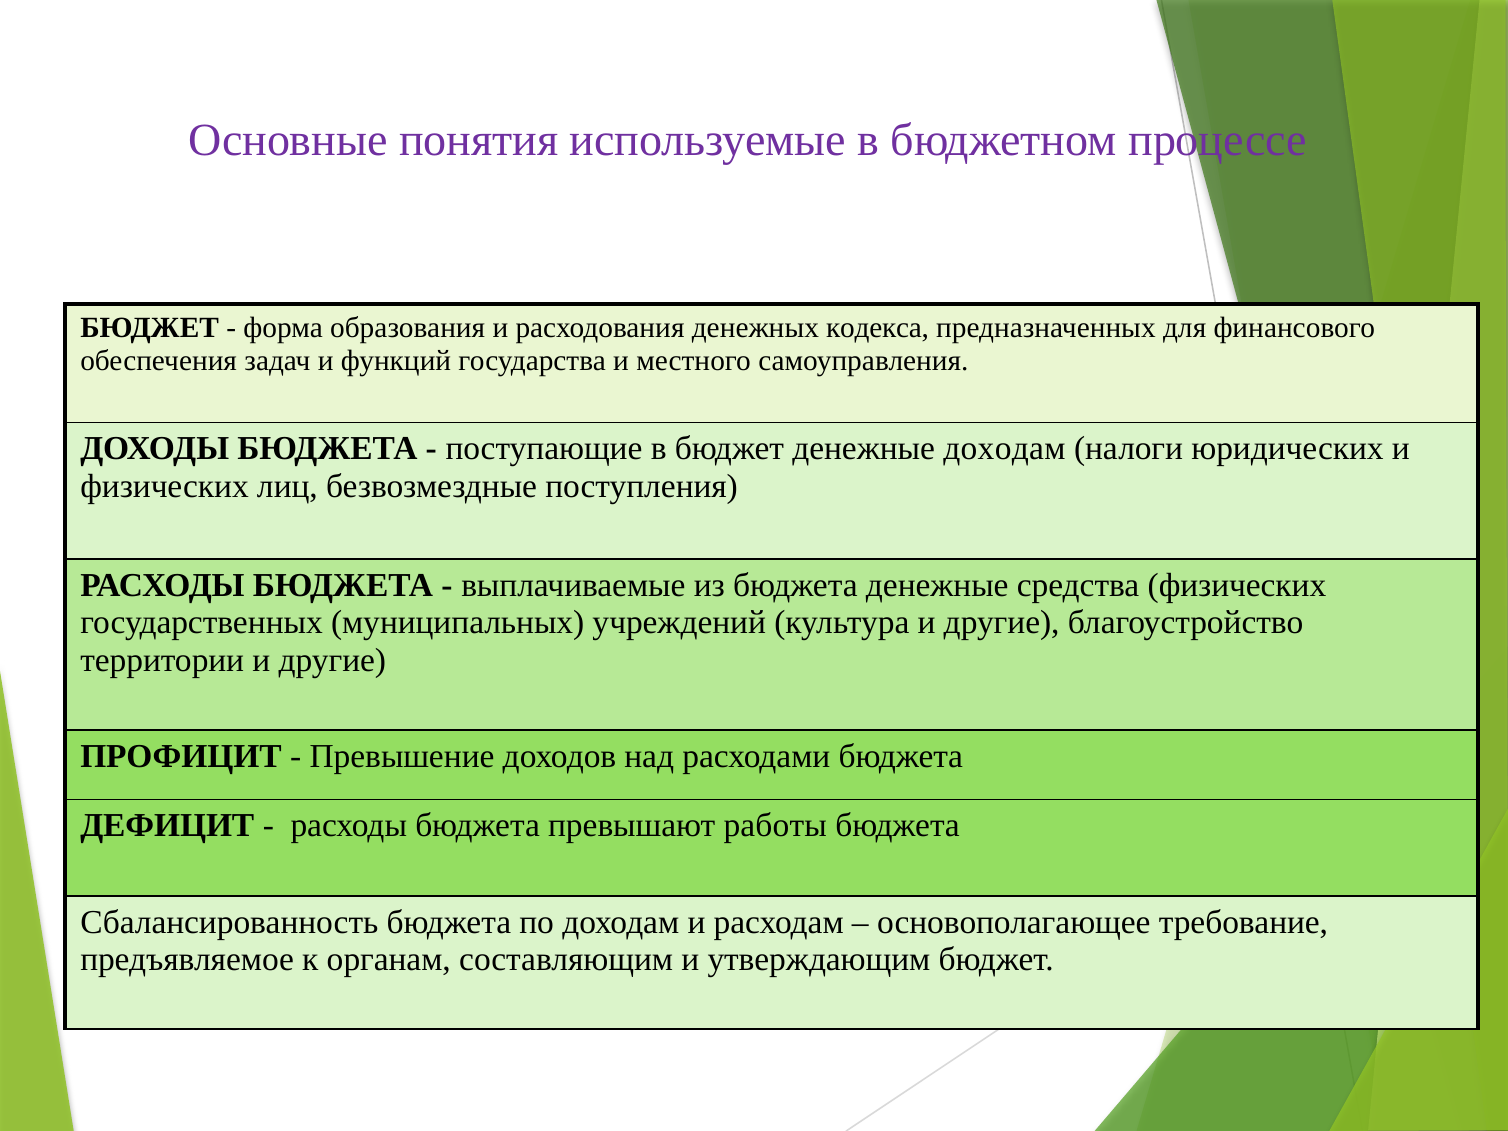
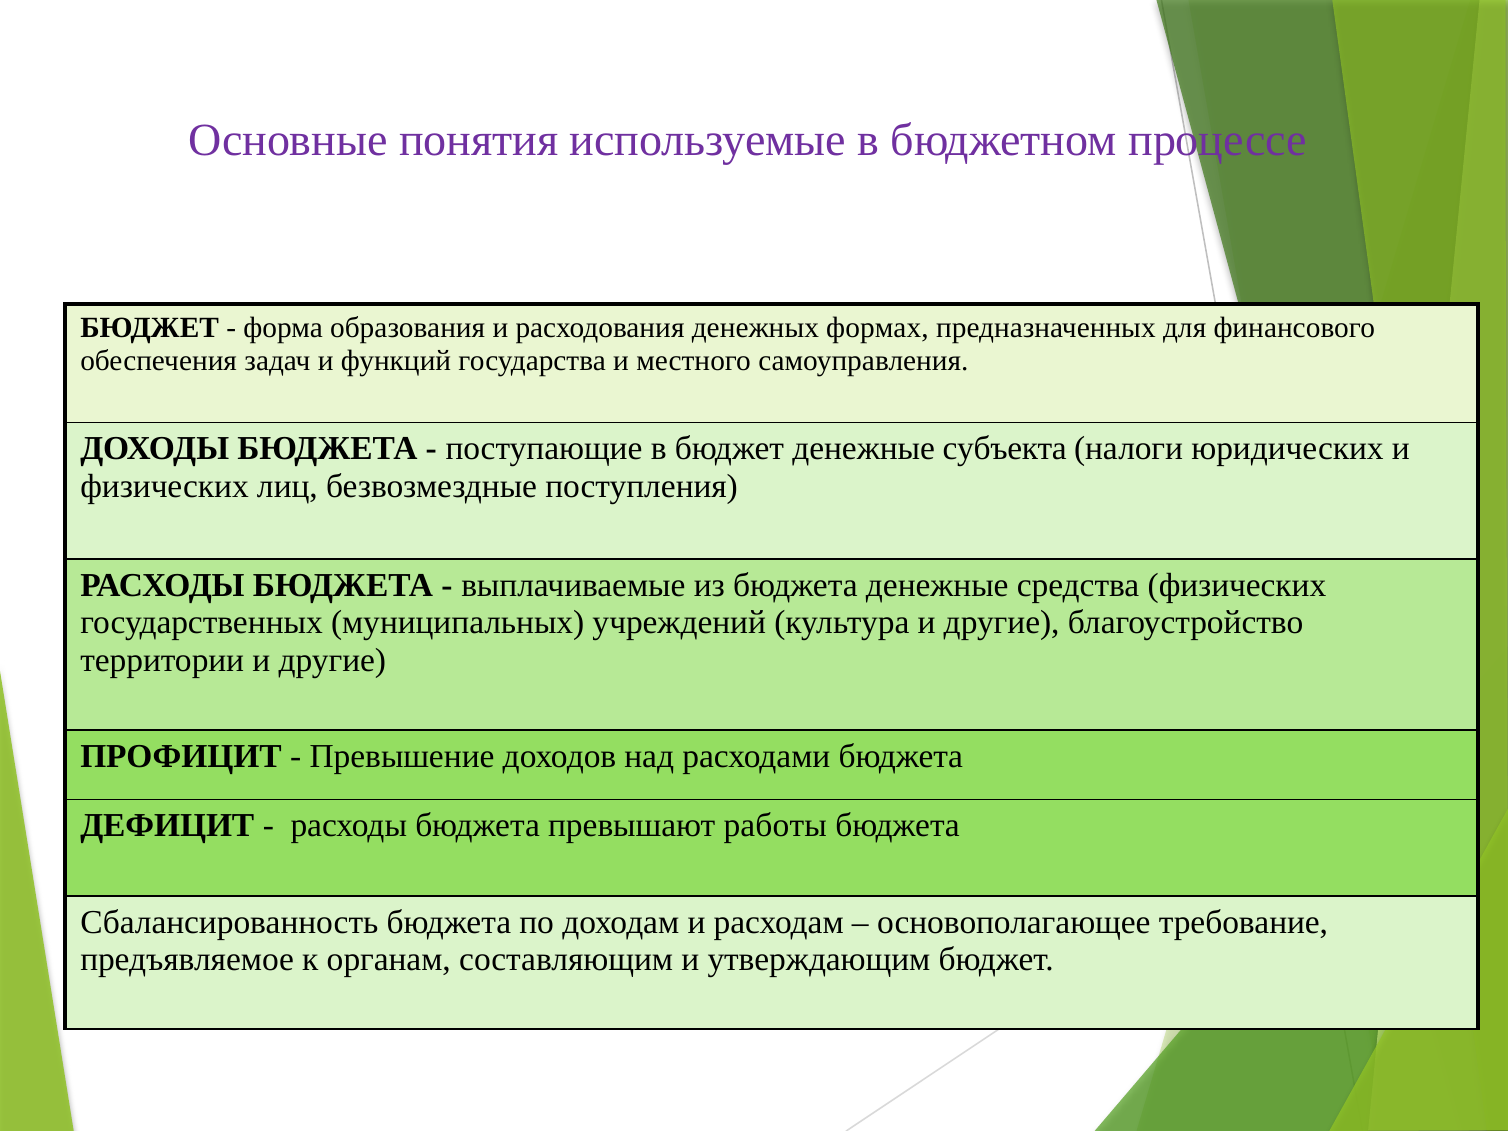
кодекса: кодекса -> формах
денежные доходам: доходам -> субъекта
